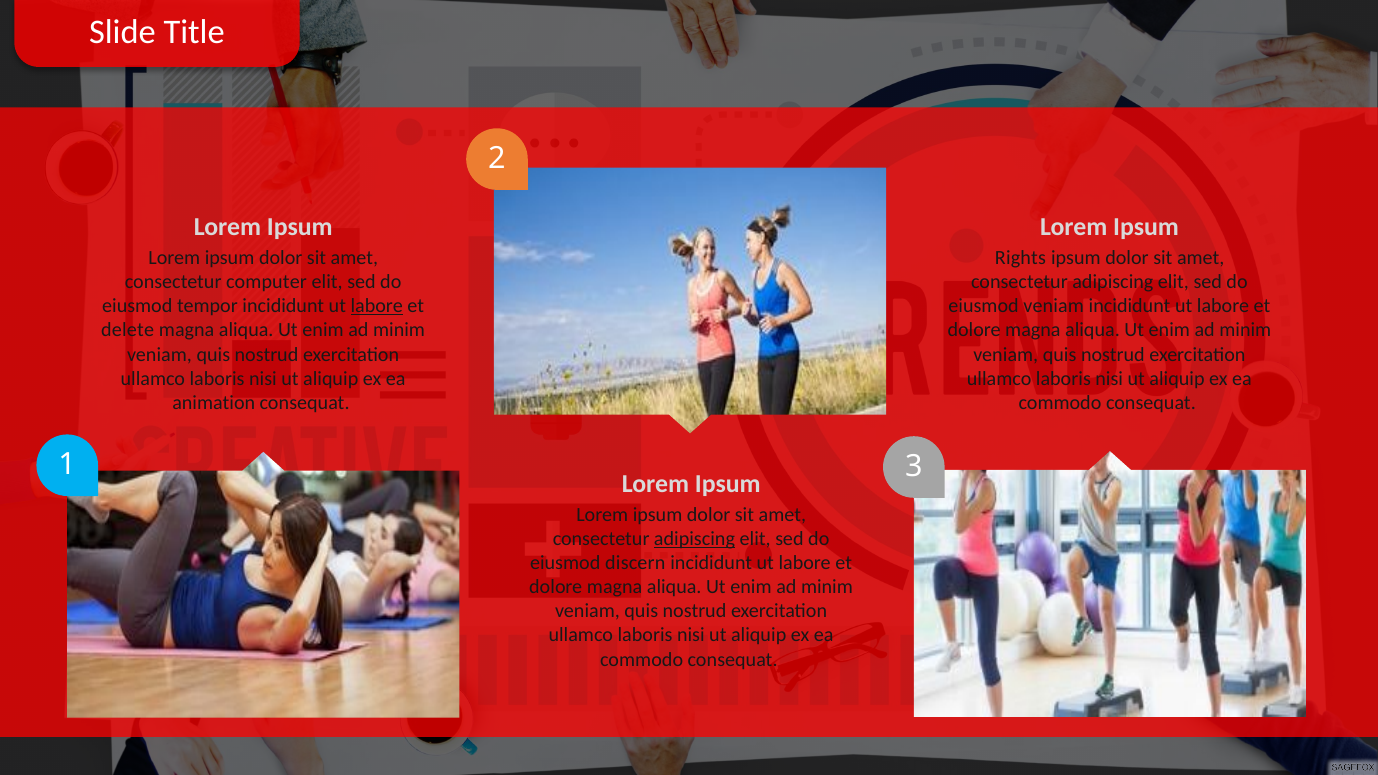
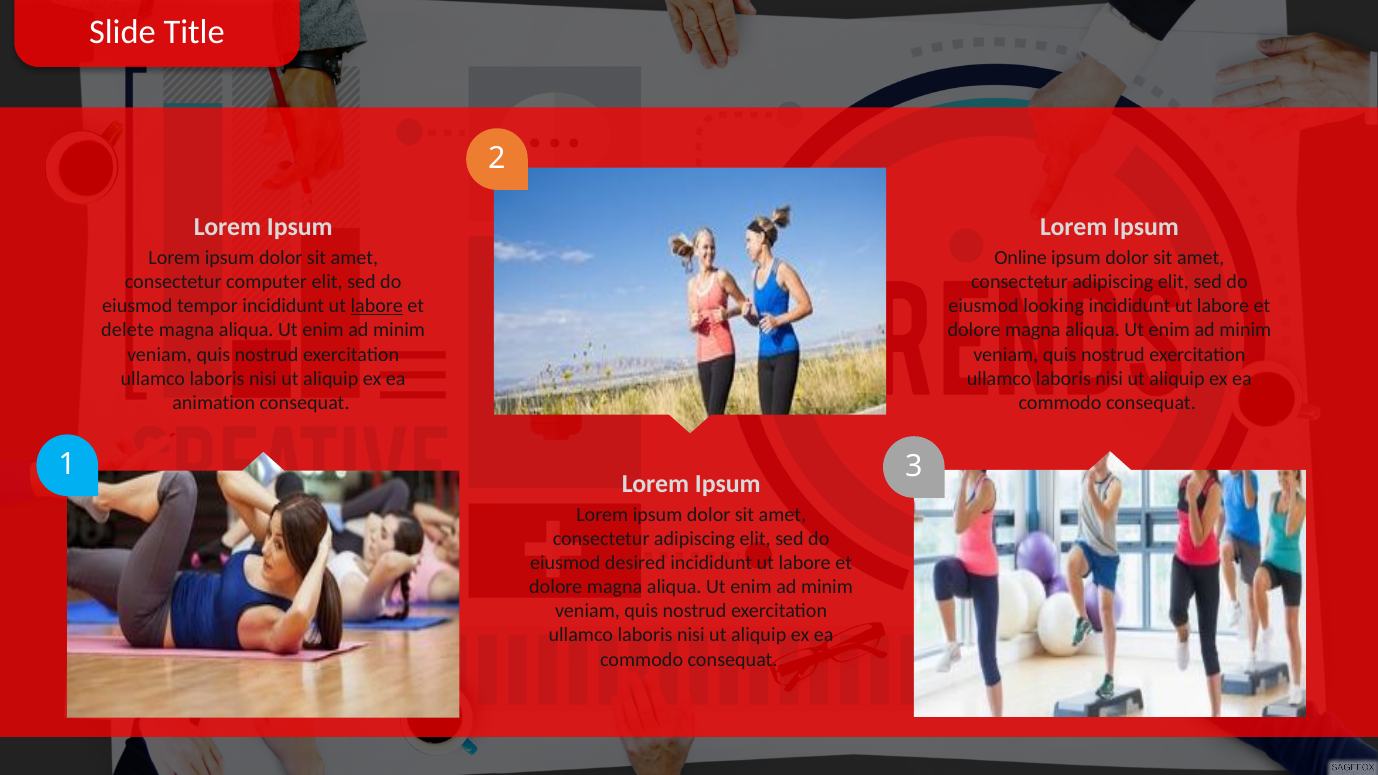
Rights: Rights -> Online
eiusmod veniam: veniam -> looking
adipiscing at (694, 539) underline: present -> none
discern: discern -> desired
